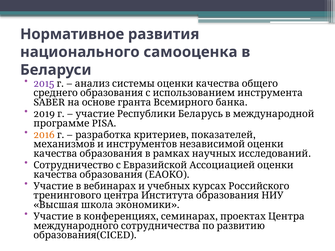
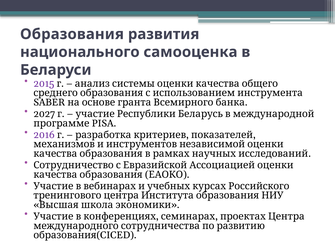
Нормативное at (72, 34): Нормативное -> Образования
2019: 2019 -> 2027
2016 colour: orange -> purple
